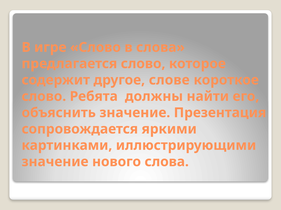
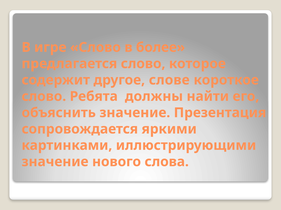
в слова: слова -> более
